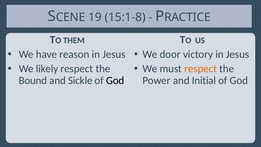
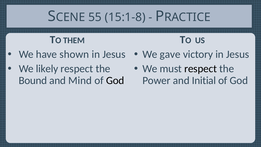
19: 19 -> 55
door: door -> gave
reason: reason -> shown
respect at (201, 69) colour: orange -> black
Sickle: Sickle -> Mind
